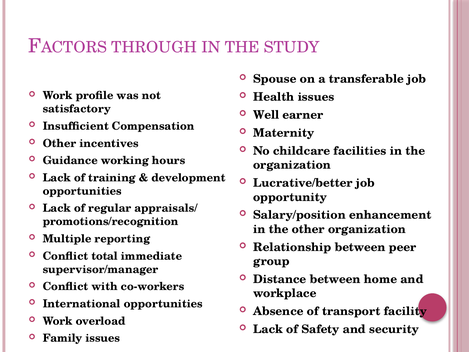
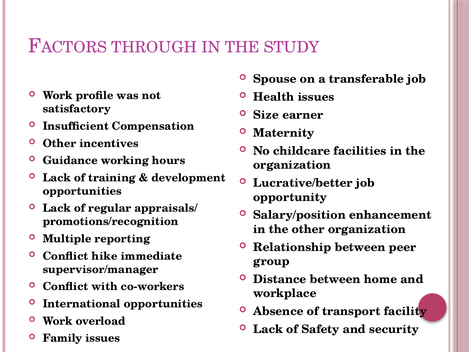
Well: Well -> Size
total: total -> hike
